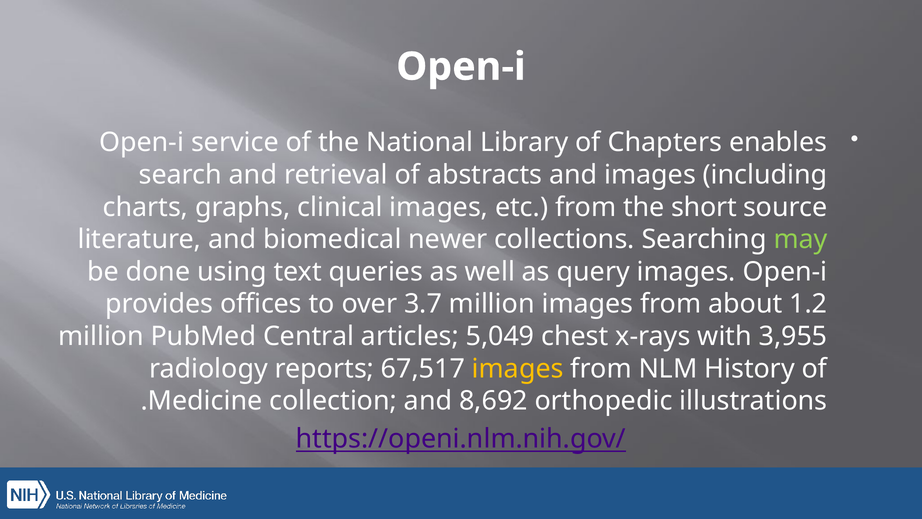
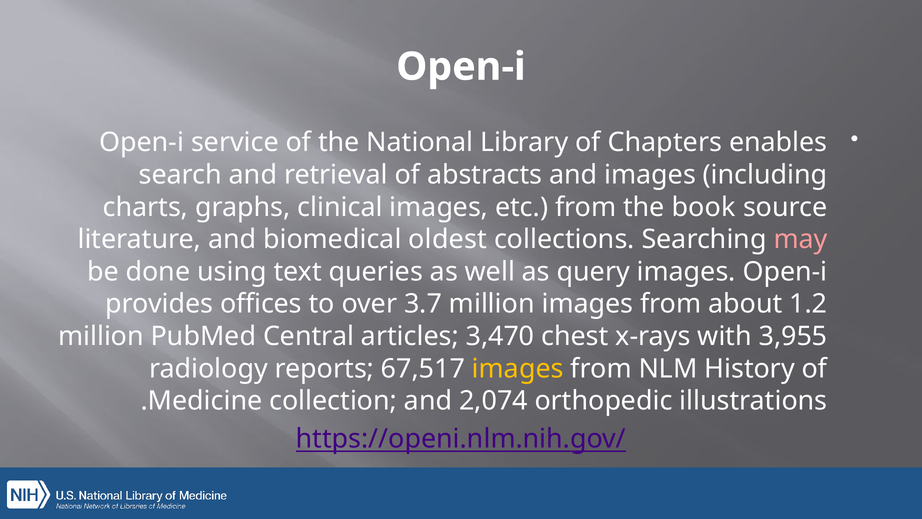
short: short -> book
newer: newer -> oldest
may colour: light green -> pink
5,049: 5,049 -> 3,470
8,692: 8,692 -> 2,074
